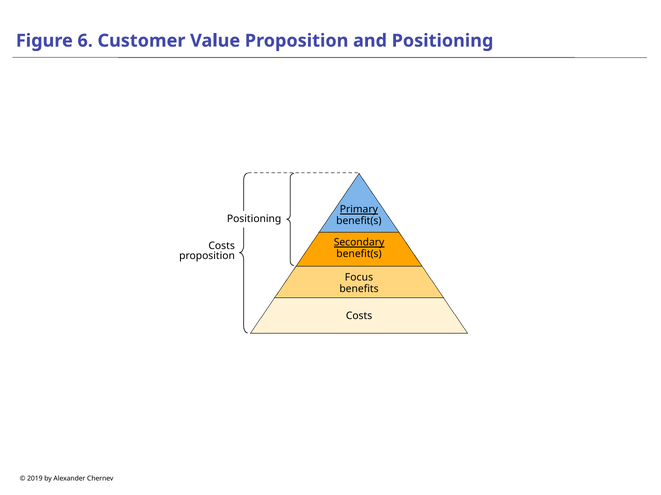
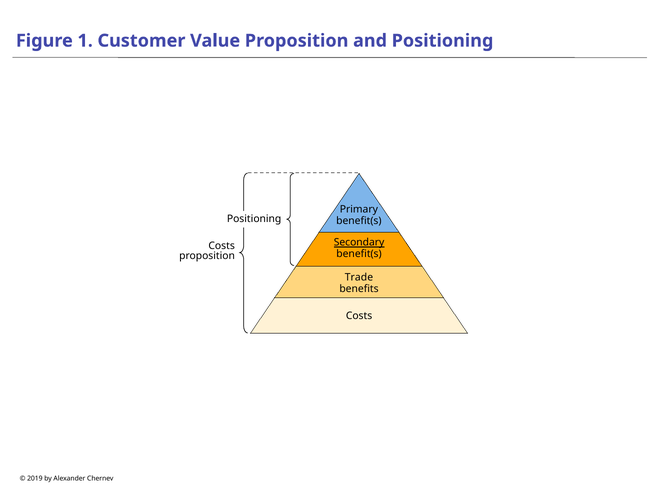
6: 6 -> 1
Primary underline: present -> none
Focus: Focus -> Trade
